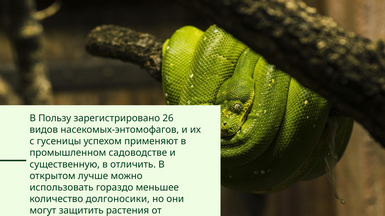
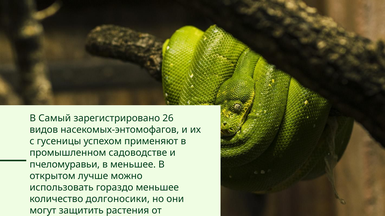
Пользу: Пользу -> Самый
существенную: существенную -> пчеломуравьи
в отличить: отличить -> меньшее
